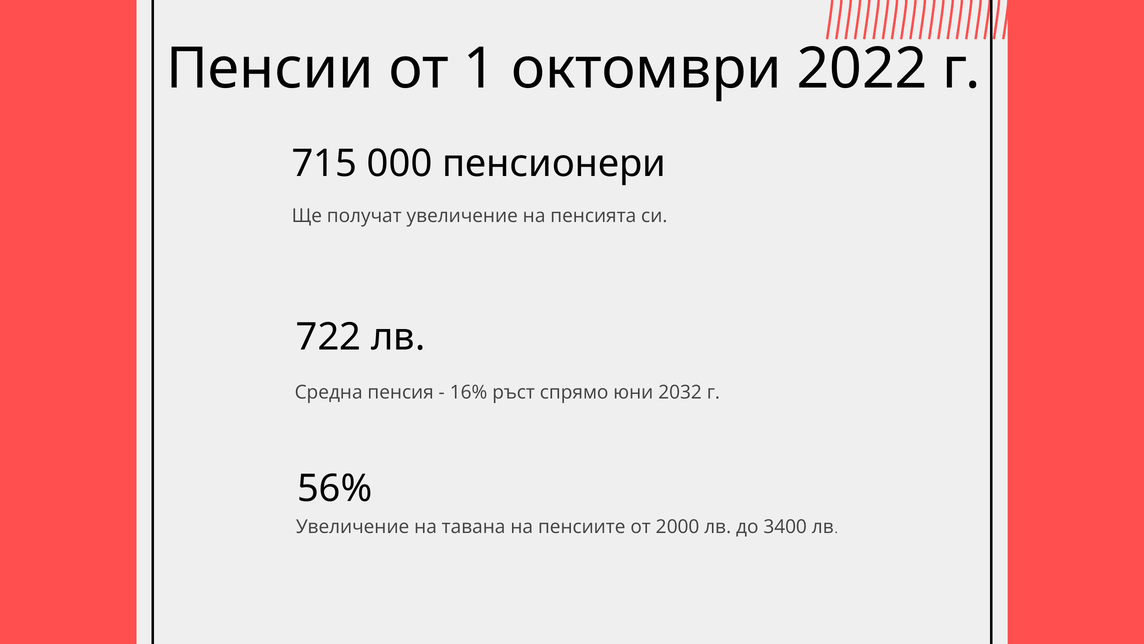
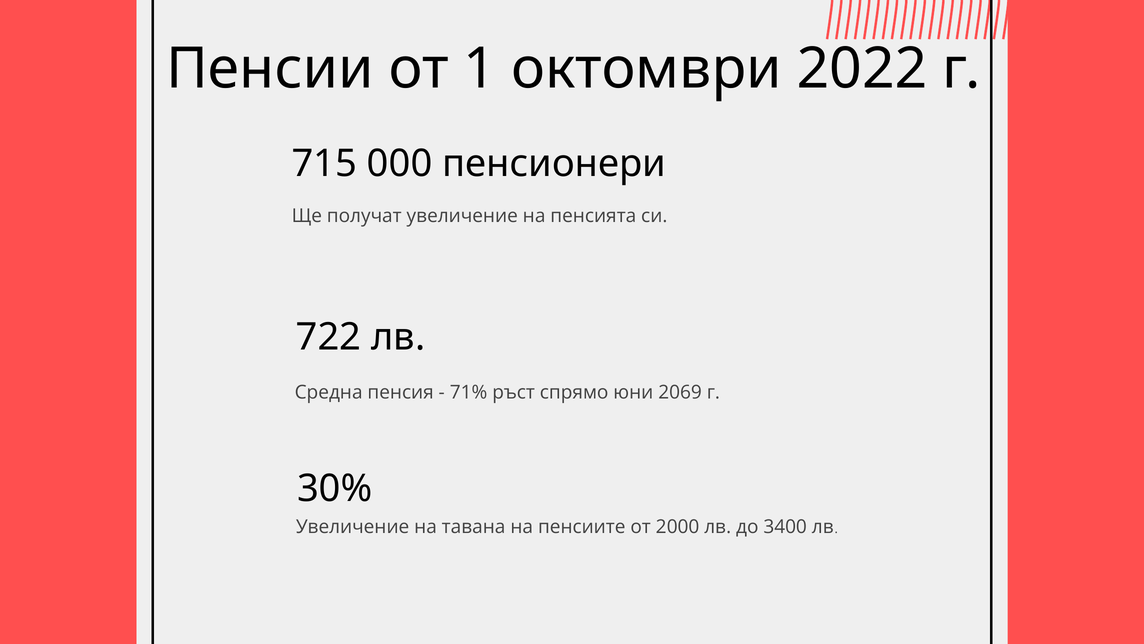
16%: 16% -> 71%
2032: 2032 -> 2069
56%: 56% -> 30%
